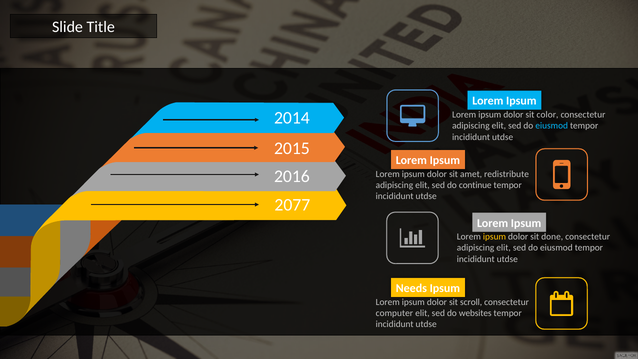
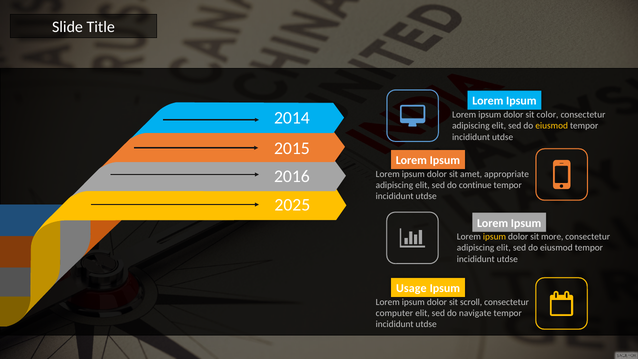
eiusmod at (552, 126) colour: light blue -> yellow
redistribute: redistribute -> appropriate
2077: 2077 -> 2025
done: done -> more
Needs: Needs -> Usage
websites: websites -> navigate
